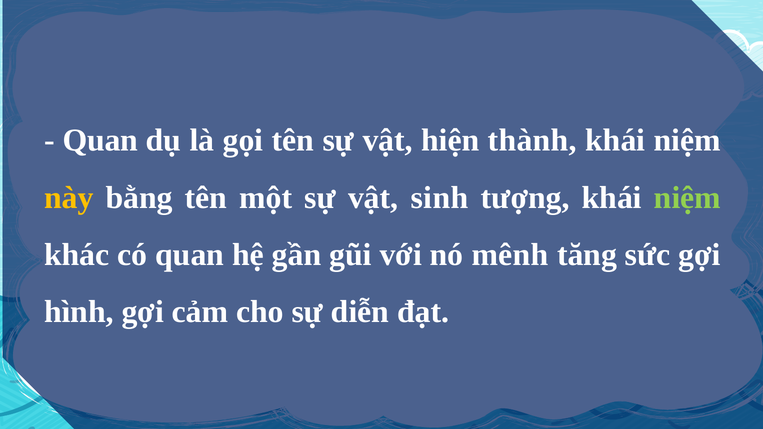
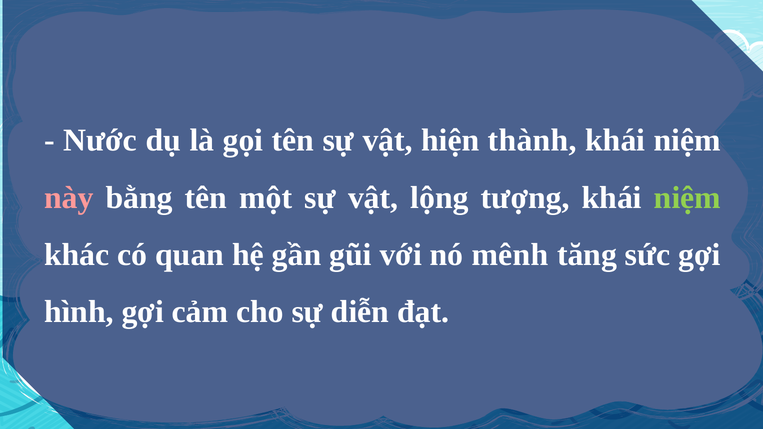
Quan at (100, 141): Quan -> Nước
này colour: yellow -> pink
sinh: sinh -> lộng
